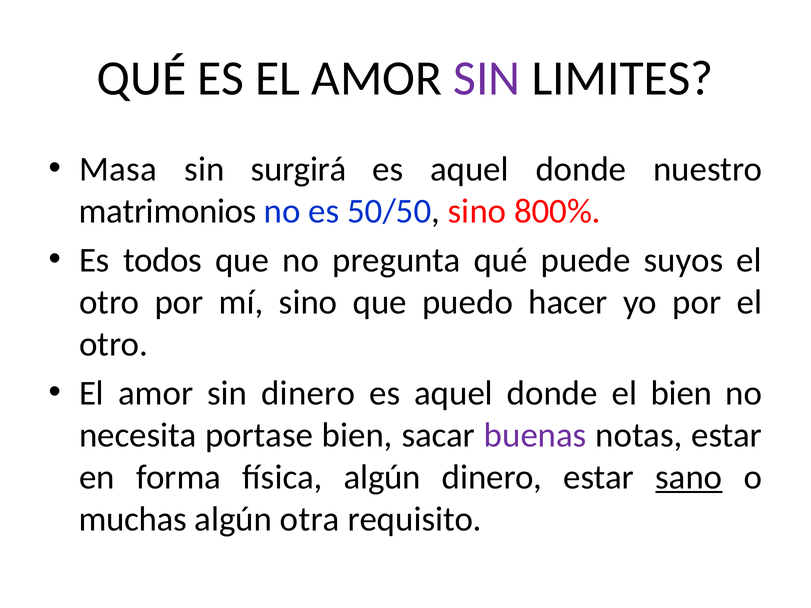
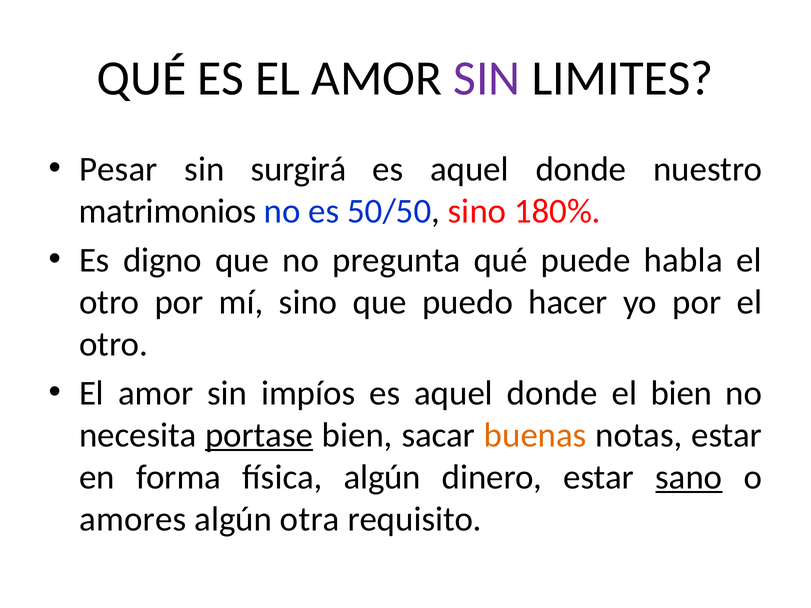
Masa: Masa -> Pesar
800%: 800% -> 180%
todos: todos -> digno
suyos: suyos -> habla
sin dinero: dinero -> impíos
portase underline: none -> present
buenas colour: purple -> orange
muchas: muchas -> amores
